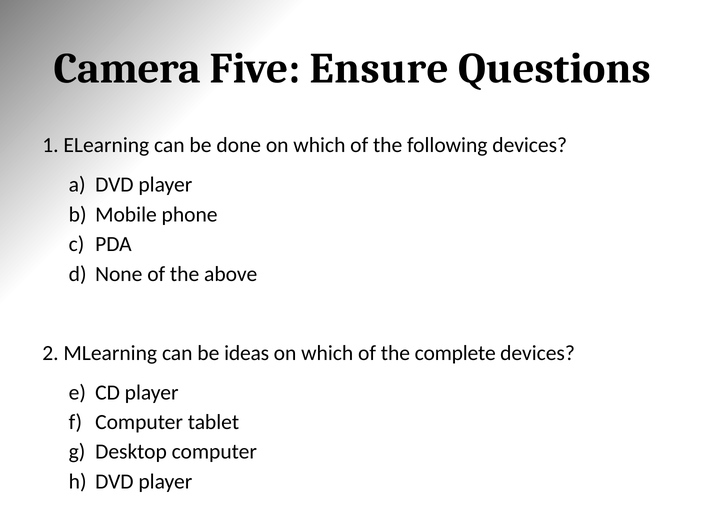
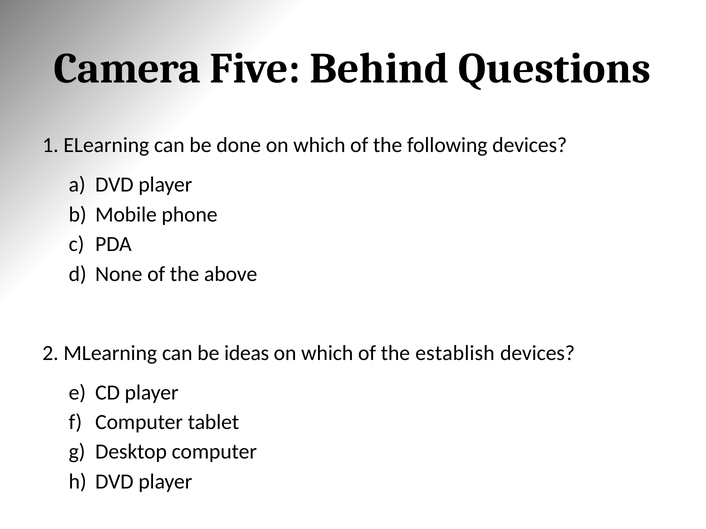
Ensure: Ensure -> Behind
complete: complete -> establish
